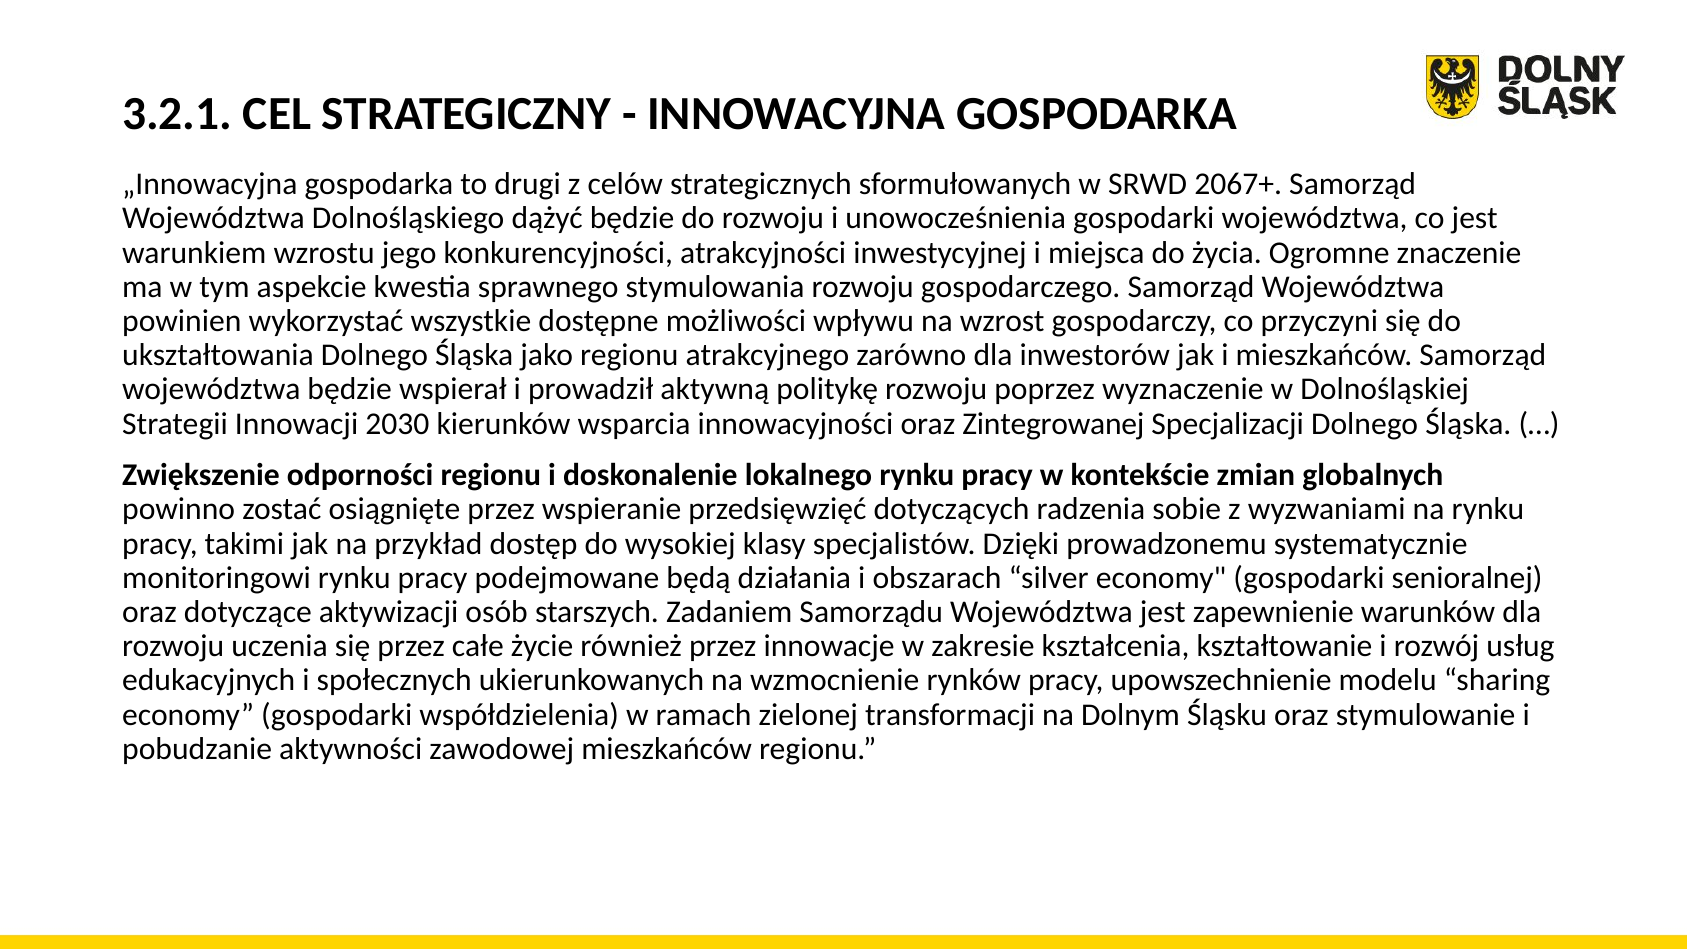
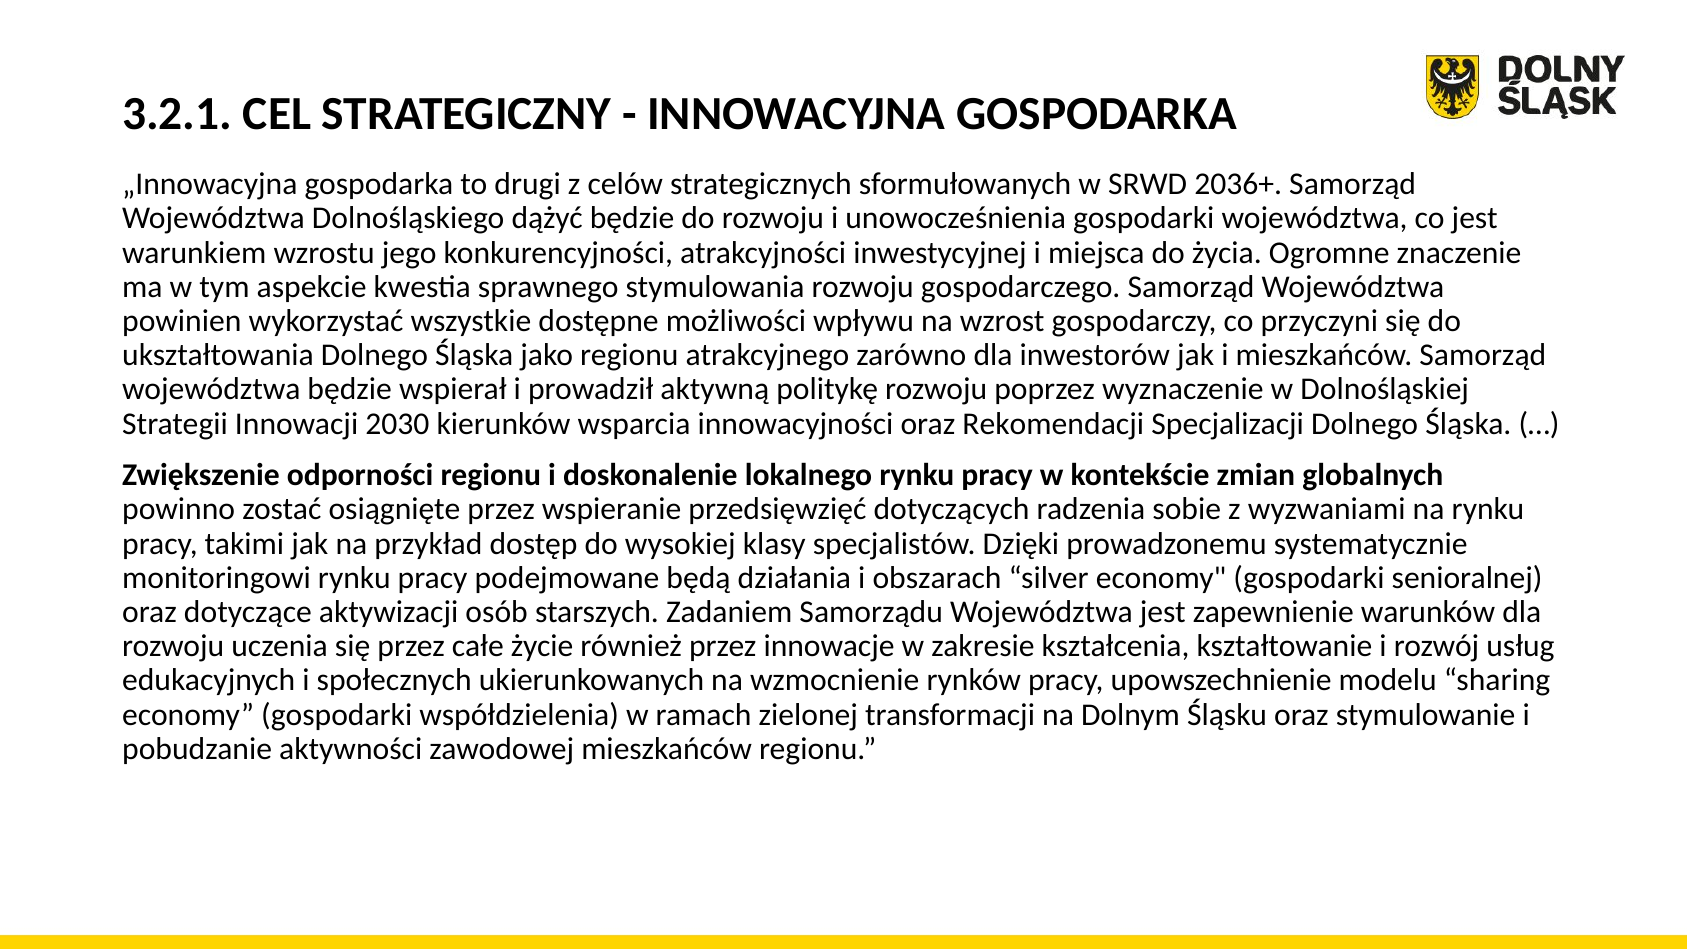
2067+: 2067+ -> 2036+
Zintegrowanej: Zintegrowanej -> Rekomendacji
